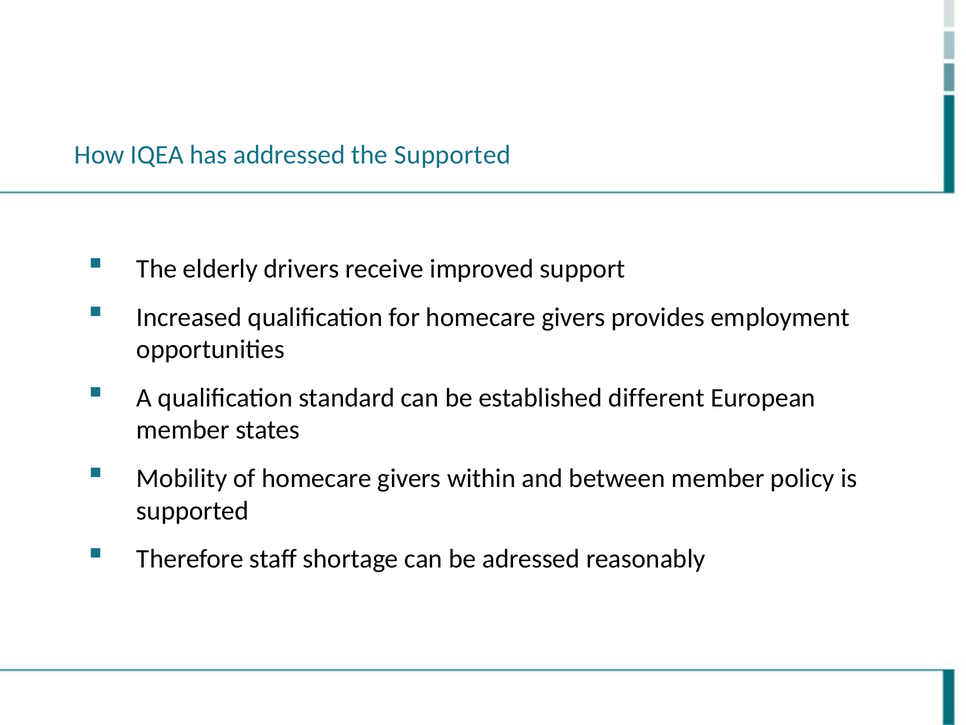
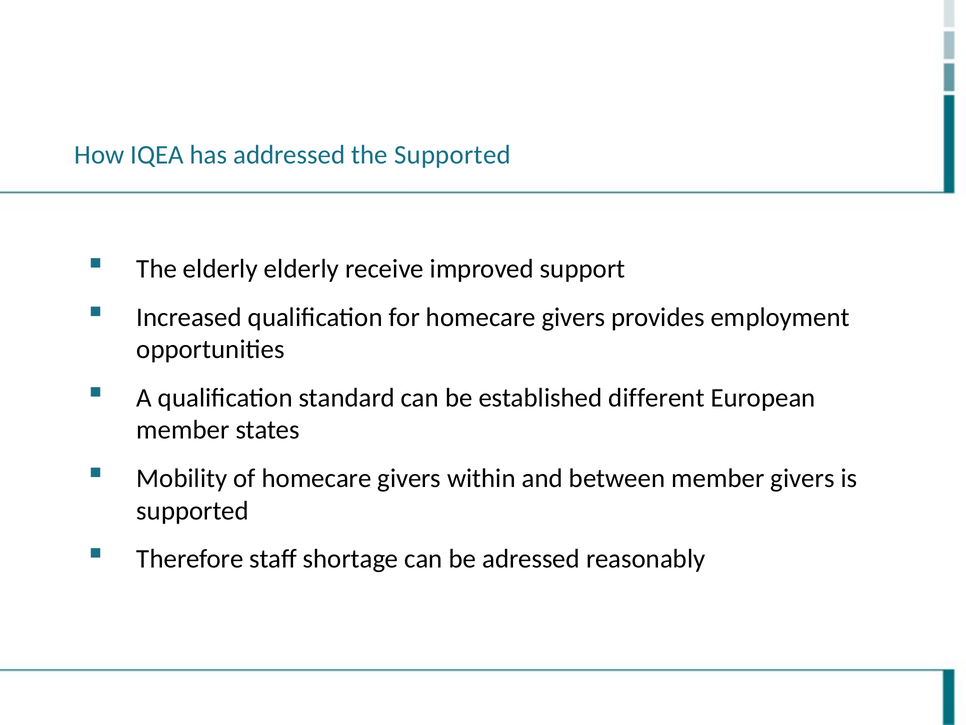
elderly drivers: drivers -> elderly
member policy: policy -> givers
